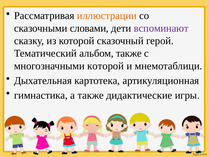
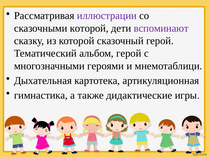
иллюстрации colour: orange -> purple
сказочными словами: словами -> которой
альбом также: также -> герой
многозначными которой: которой -> героями
